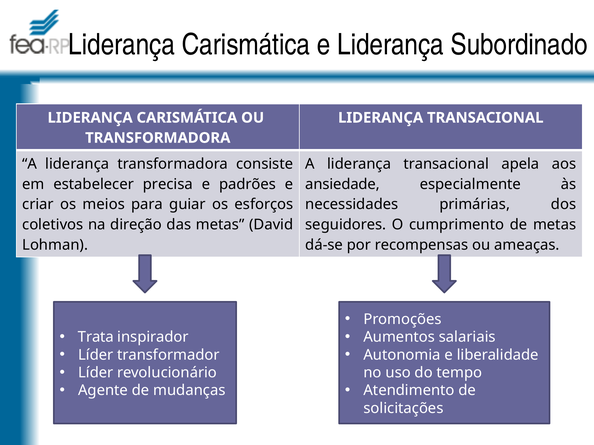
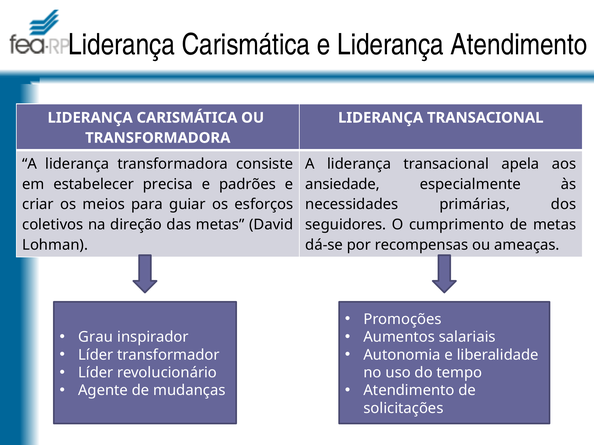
Liderança Subordinado: Subordinado -> Atendimento
Trata: Trata -> Grau
